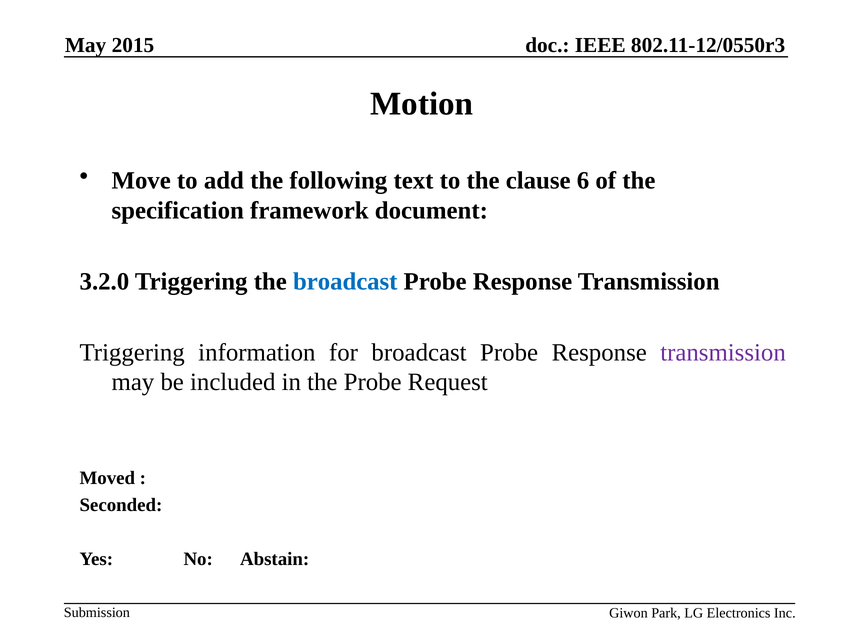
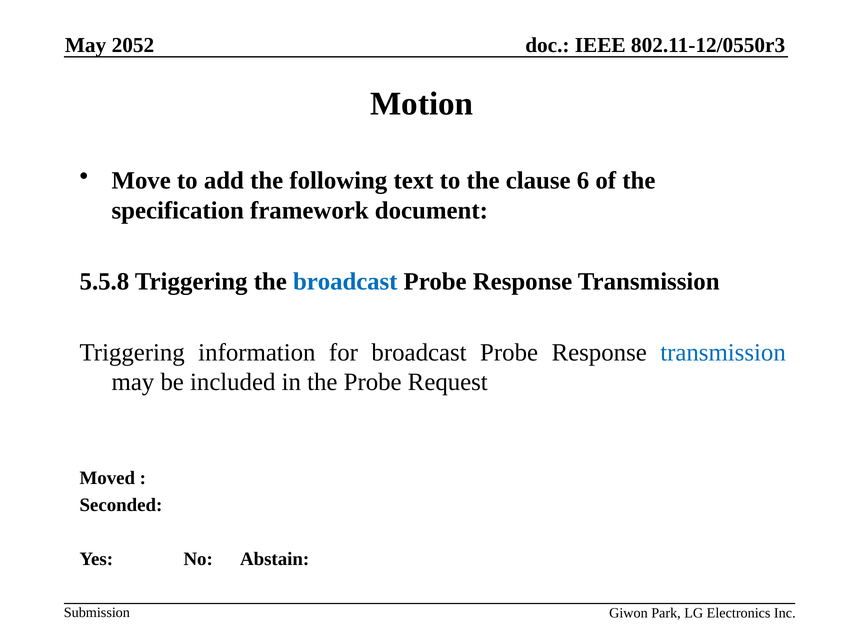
2015: 2015 -> 2052
3.2.0: 3.2.0 -> 5.5.8
transmission at (723, 352) colour: purple -> blue
